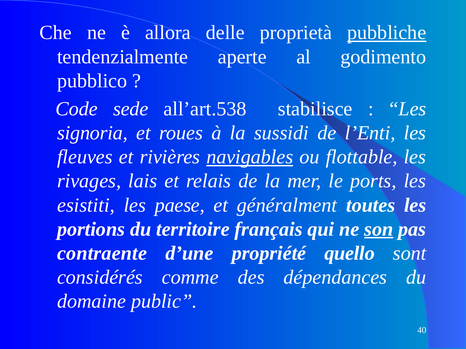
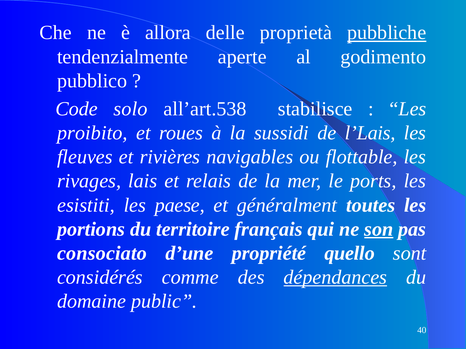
sede: sede -> solo
signoria: signoria -> proibito
l’Enti: l’Enti -> l’Lais
navigables underline: present -> none
contraente: contraente -> consociato
dépendances underline: none -> present
